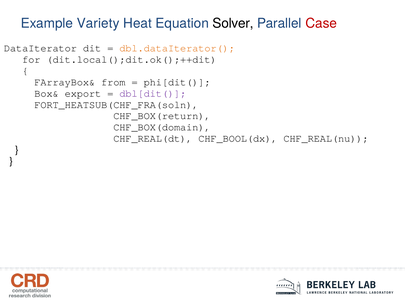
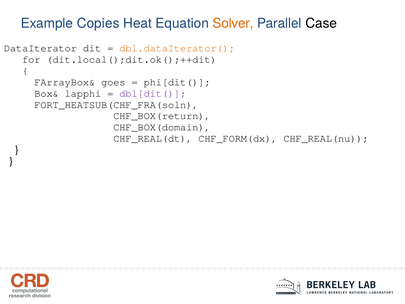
Variety: Variety -> Copies
Solver colour: black -> orange
Case colour: red -> black
from: from -> goes
export: export -> lapphi
CHF_BOOL(dx: CHF_BOOL(dx -> CHF_FORM(dx
